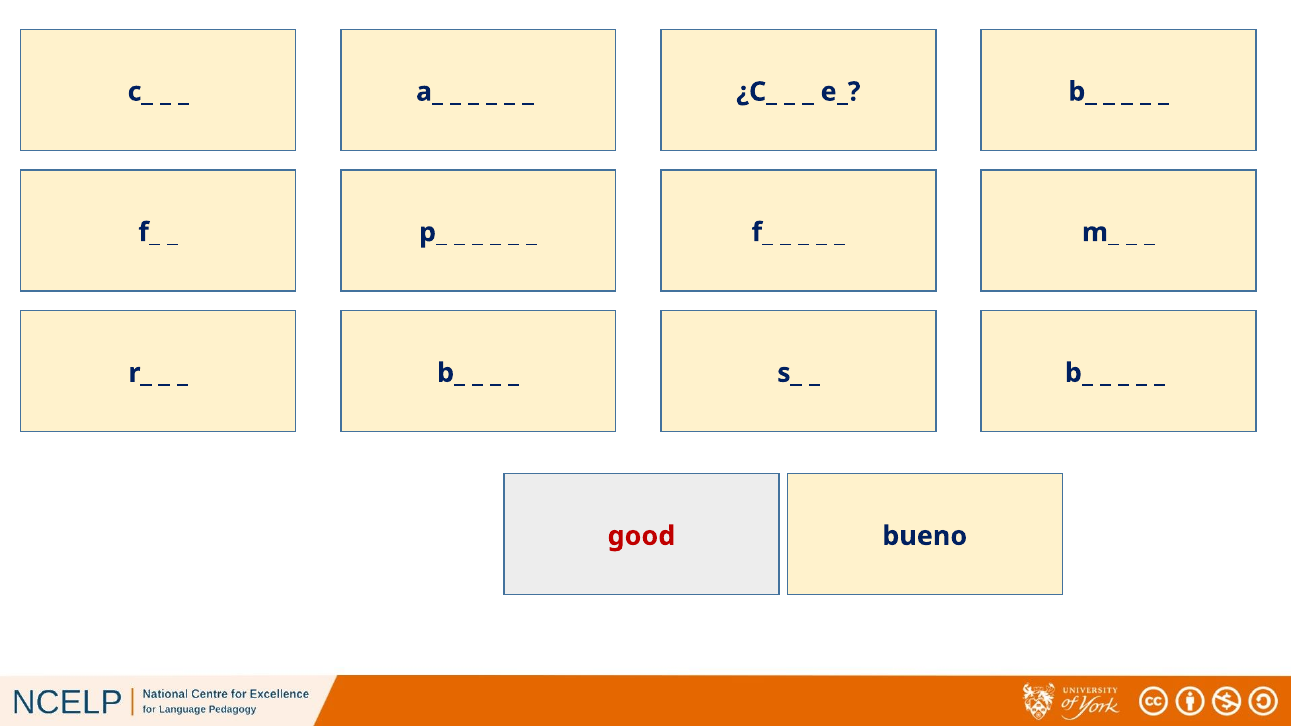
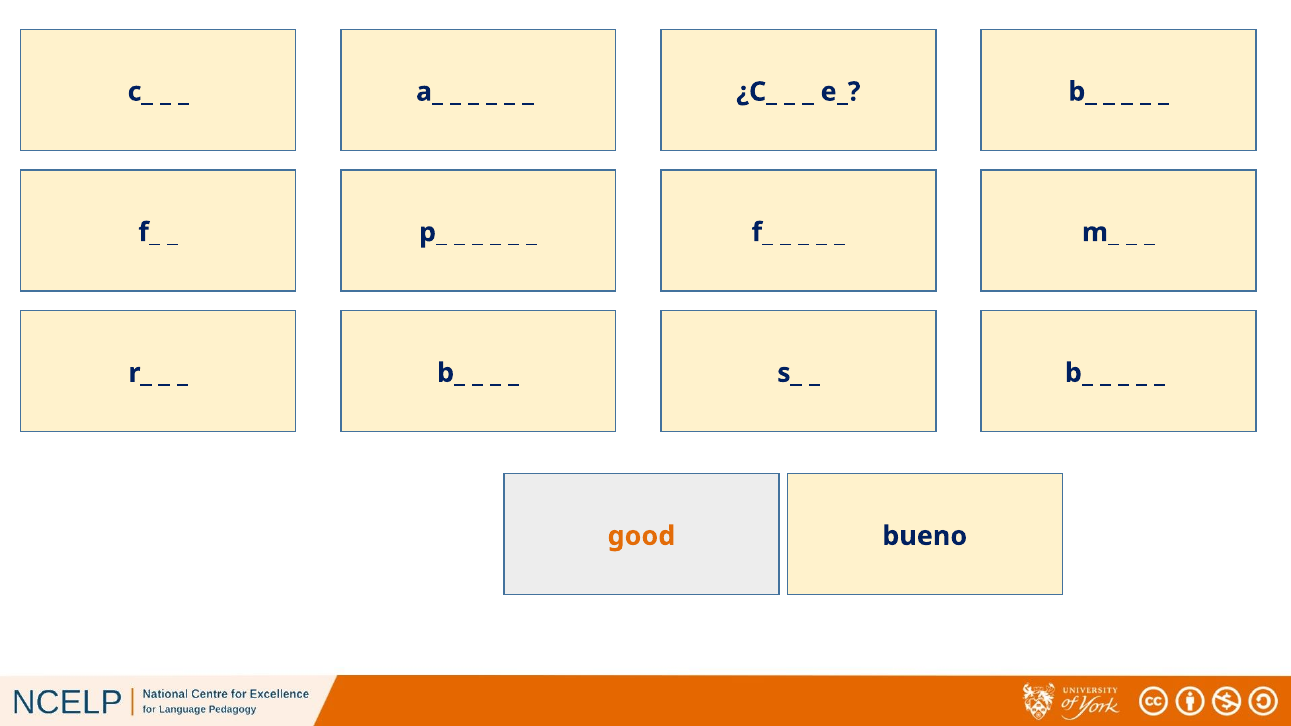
good colour: red -> orange
